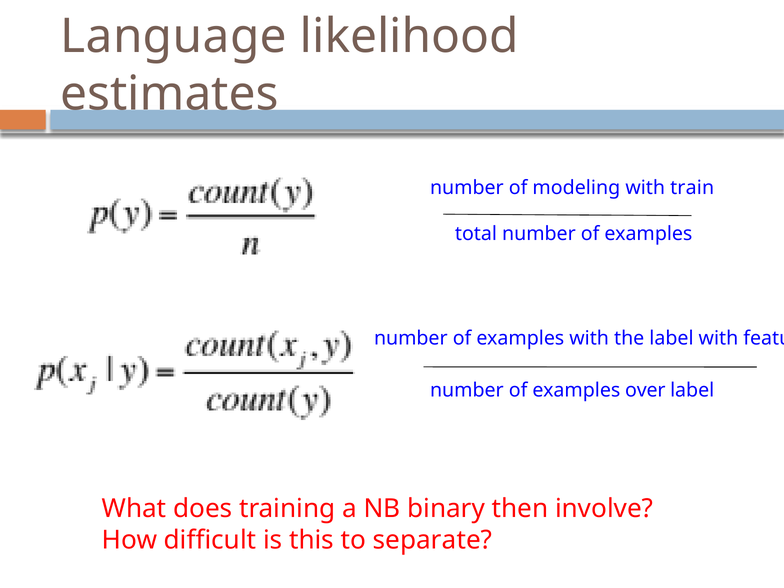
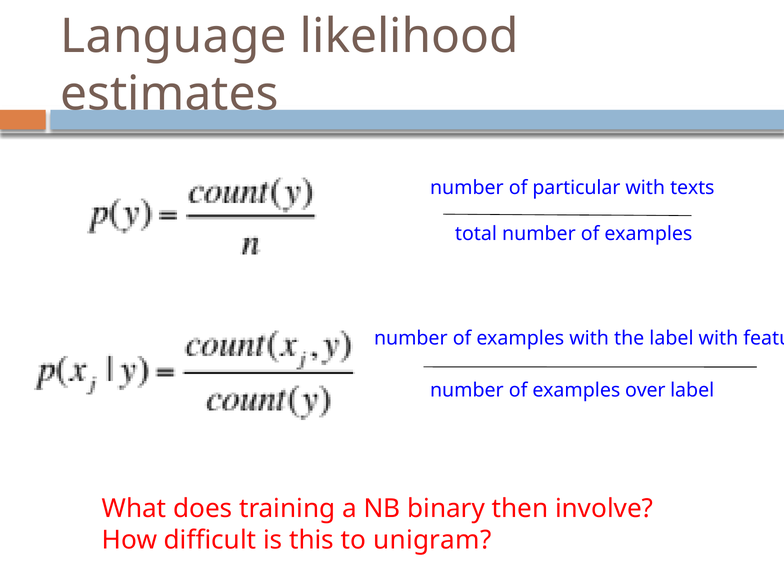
modeling: modeling -> particular
train: train -> texts
separate: separate -> unigram
